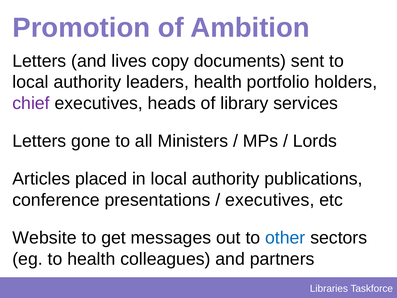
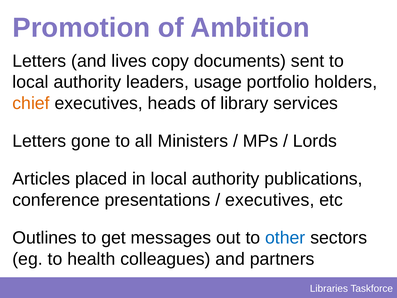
leaders health: health -> usage
chief colour: purple -> orange
Website: Website -> Outlines
